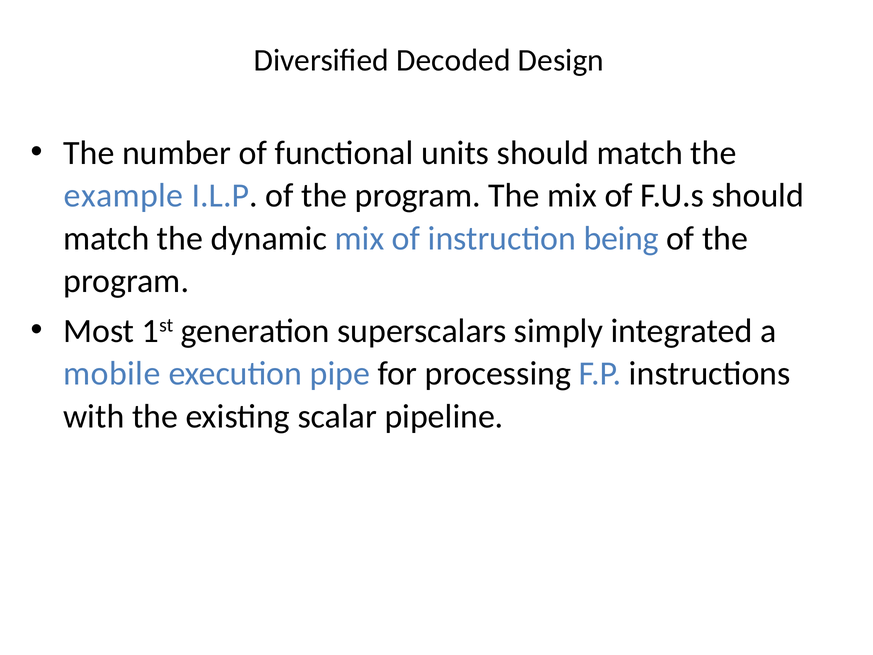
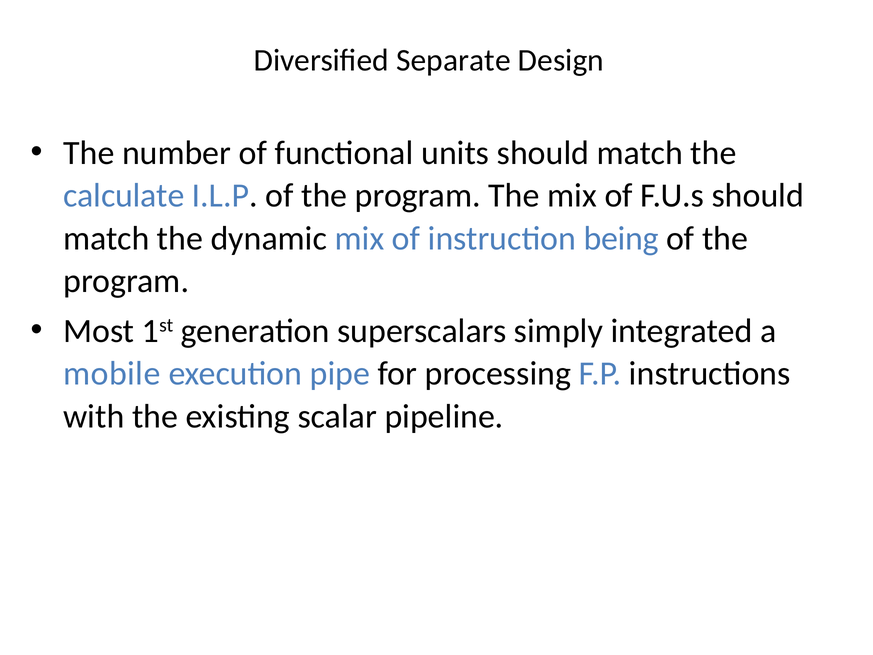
Decoded: Decoded -> Separate
example: example -> calculate
